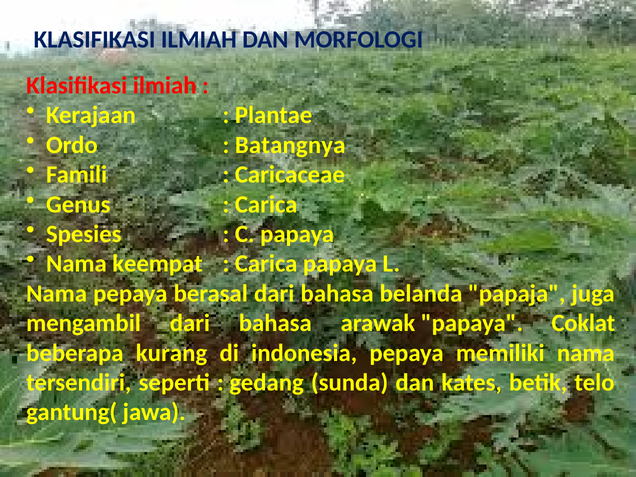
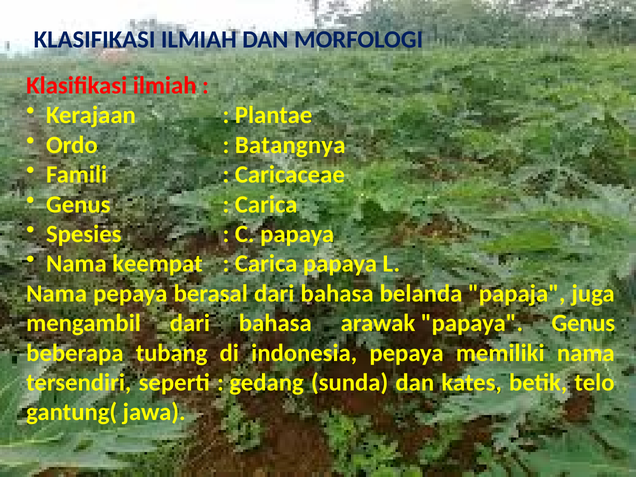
papaya Coklat: Coklat -> Genus
kurang: kurang -> tubang
